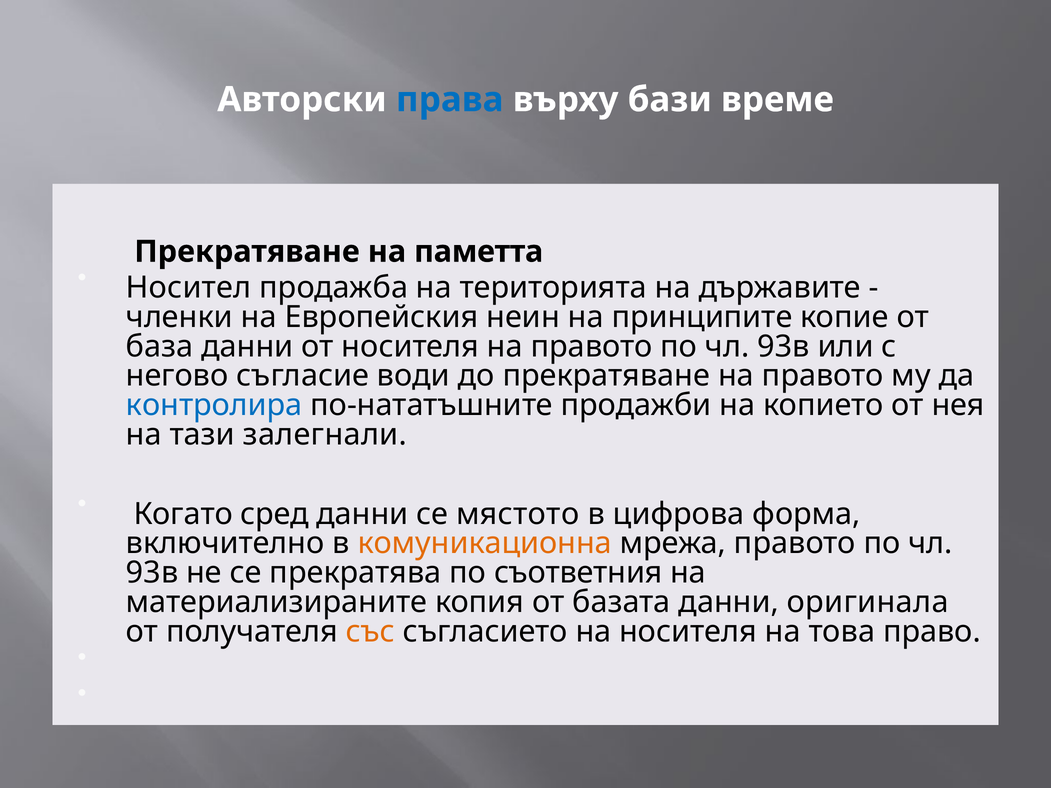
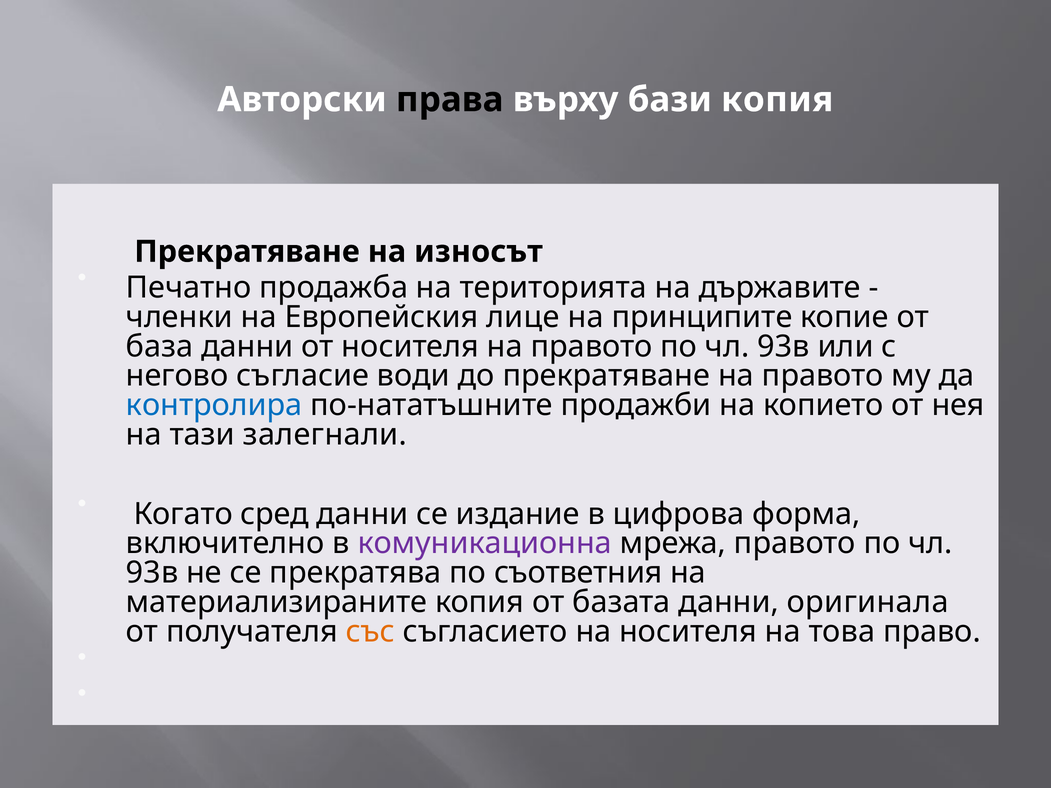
права colour: blue -> black
бази време: време -> копия
паметта: паметта -> износът
Носител: Носител -> Печатно
неин: неин -> лице
мястото: мястото -> издание
комуникационна colour: orange -> purple
